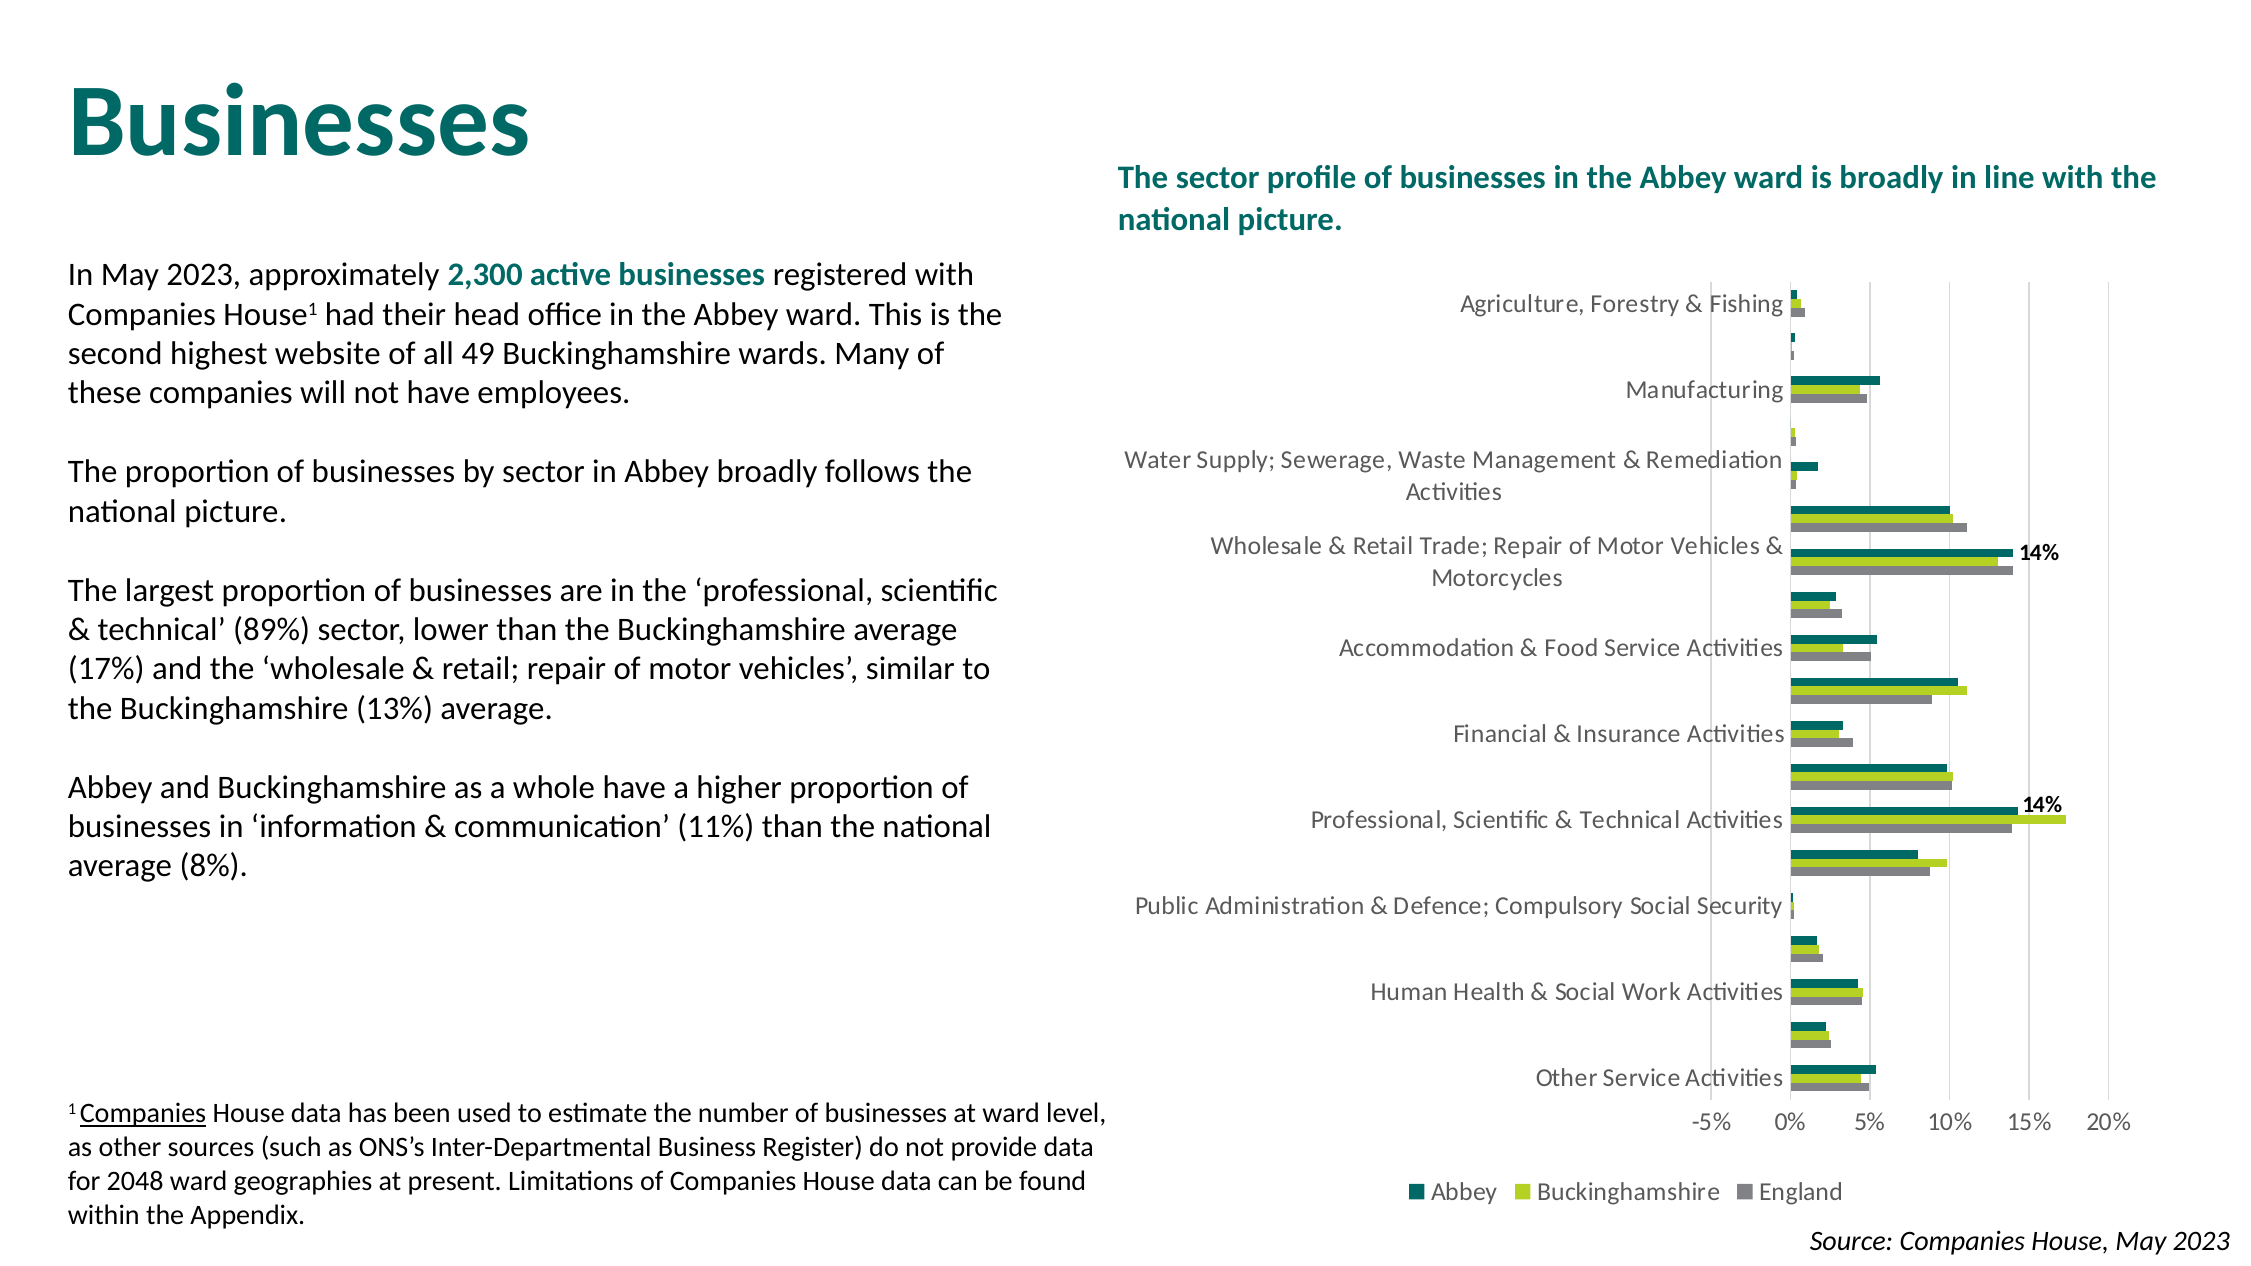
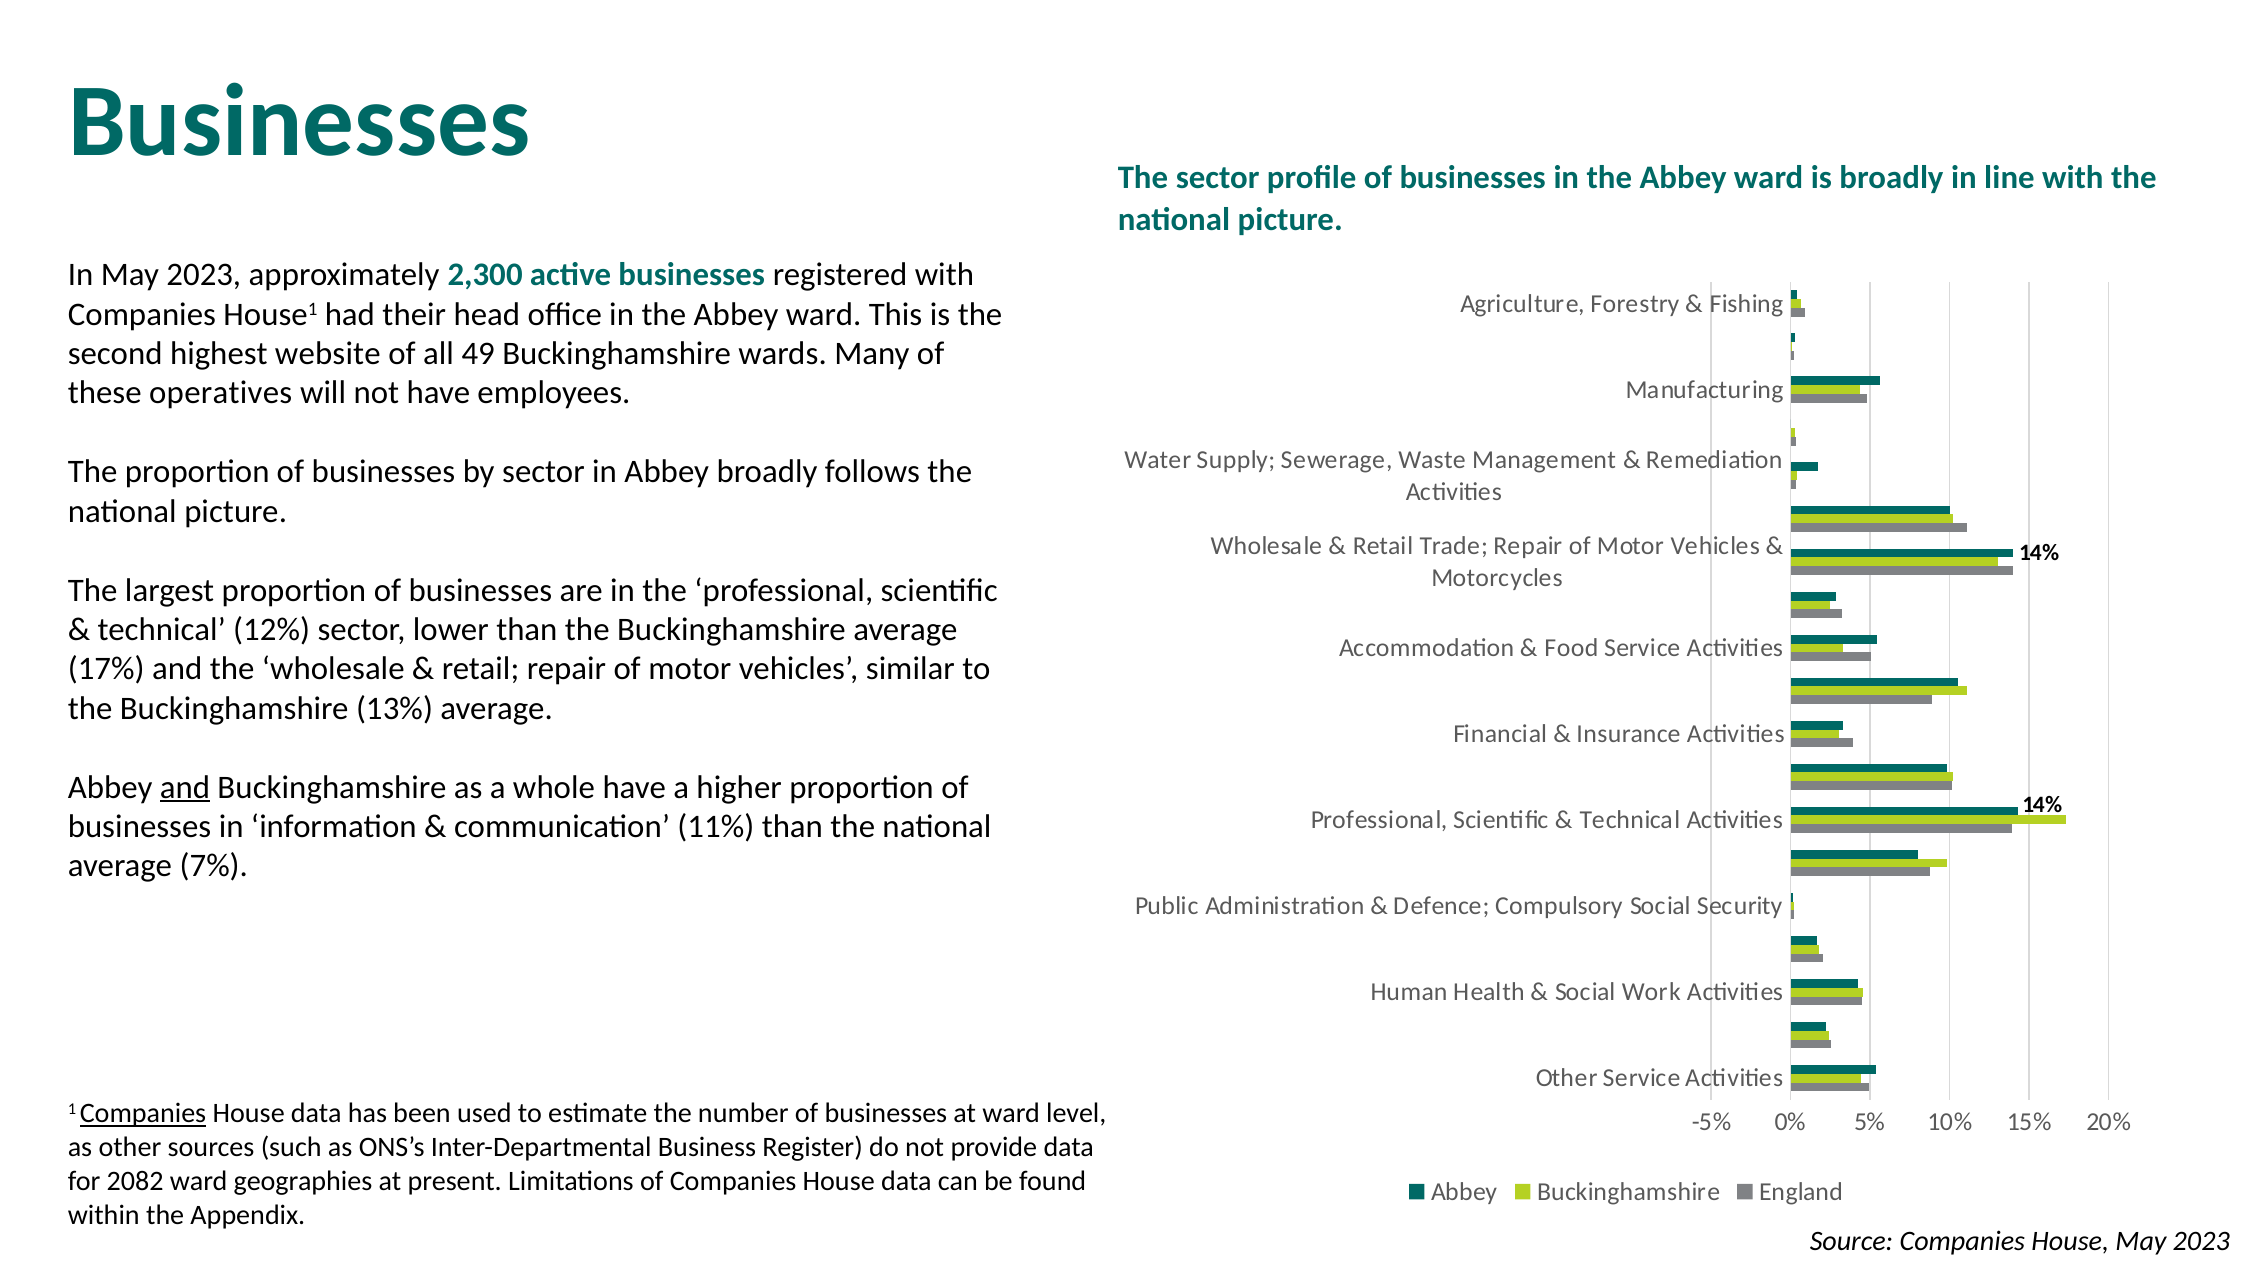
these companies: companies -> operatives
89%: 89% -> 12%
and at (185, 787) underline: none -> present
8%: 8% -> 7%
2048: 2048 -> 2082
